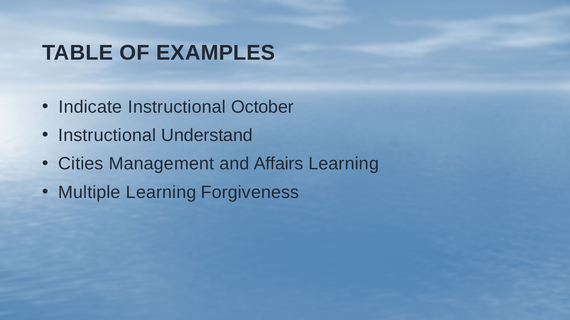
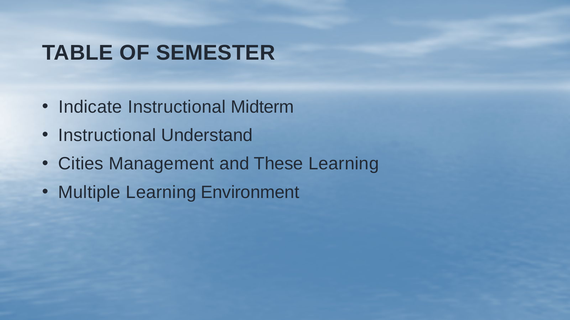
EXAMPLES: EXAMPLES -> SEMESTER
October: October -> Midterm
Affairs: Affairs -> These
Forgiveness: Forgiveness -> Environment
